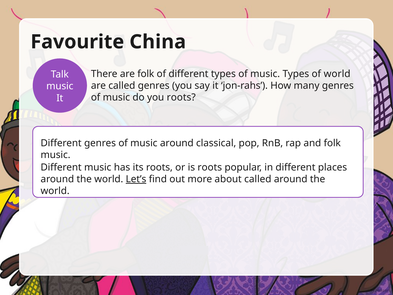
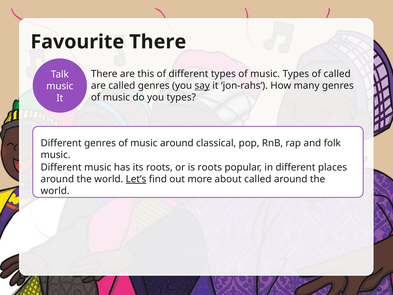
Favourite China: China -> There
are folk: folk -> this
of world: world -> called
say underline: none -> present
you roots: roots -> types
